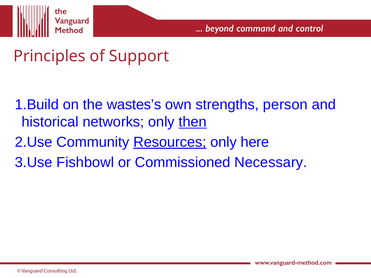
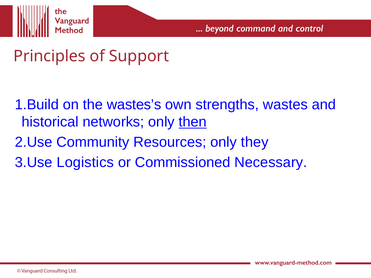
person: person -> wastes
Resources underline: present -> none
here: here -> they
Fishbowl: Fishbowl -> Logistics
